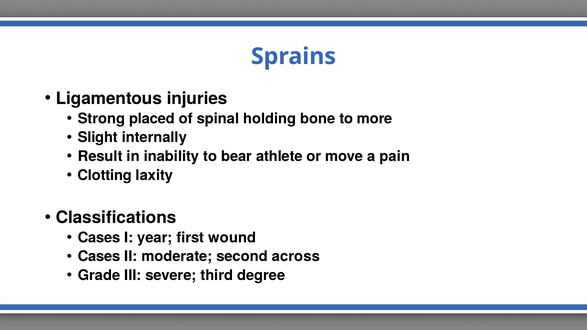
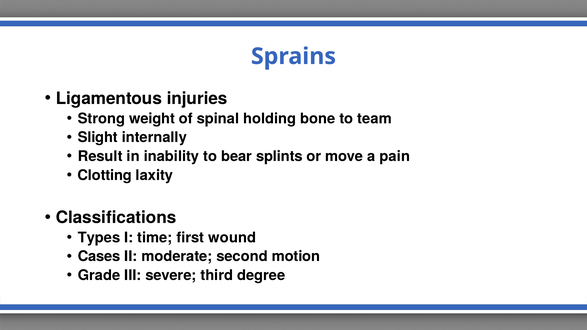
placed: placed -> weight
more: more -> team
athlete: athlete -> splints
Cases at (99, 238): Cases -> Types
year: year -> time
across: across -> motion
